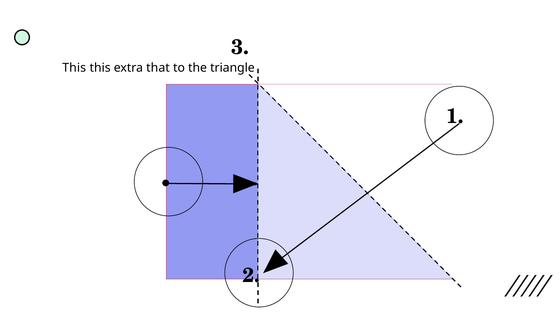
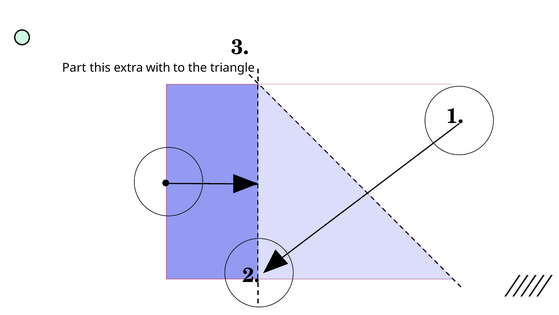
This at (74, 68): This -> Part
that: that -> with
